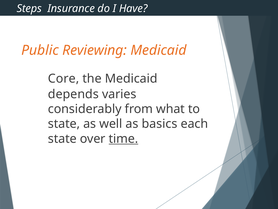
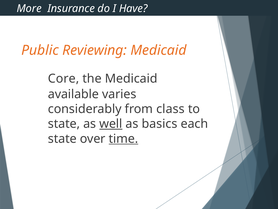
Steps: Steps -> More
depends: depends -> available
what: what -> class
well underline: none -> present
